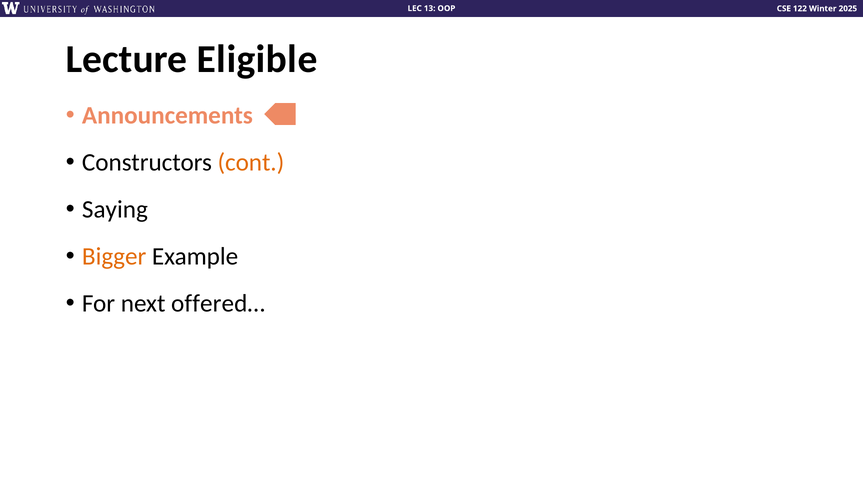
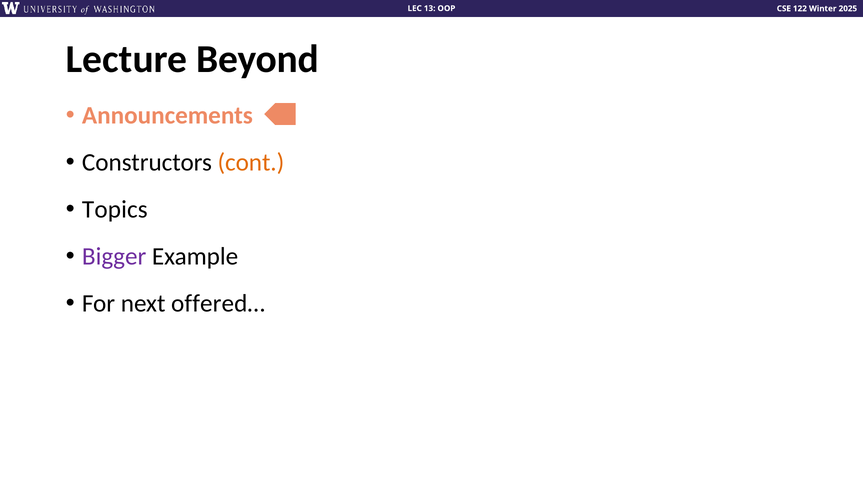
Eligible: Eligible -> Beyond
Saying: Saying -> Topics
Bigger colour: orange -> purple
